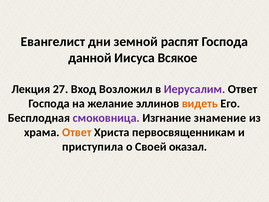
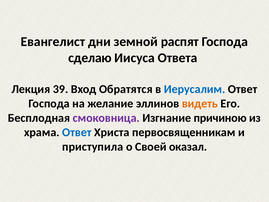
данной: данной -> сделаю
Всякое: Всякое -> Ответа
27: 27 -> 39
Возложил: Возложил -> Обратятся
Иерусалим colour: purple -> blue
знамение: знамение -> причиною
Ответ at (77, 132) colour: orange -> blue
